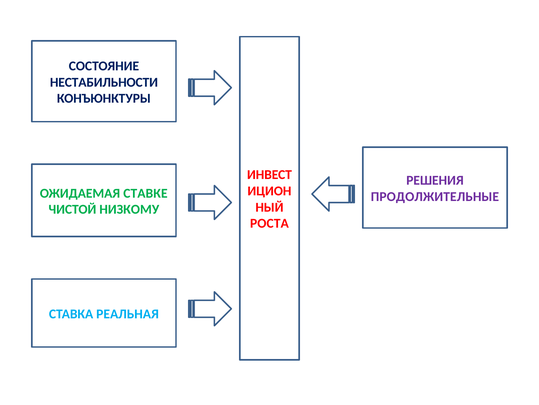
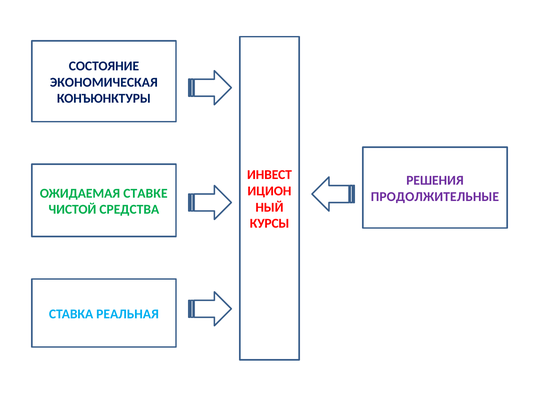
НЕСТАБИЛЬНОСТИ: НЕСТАБИЛЬНОСТИ -> ЭКОНОМИЧЕСКАЯ
НИЗКОМУ: НИЗКОМУ -> СРЕДСТВА
РОСТА: РОСТА -> КУРСЫ
